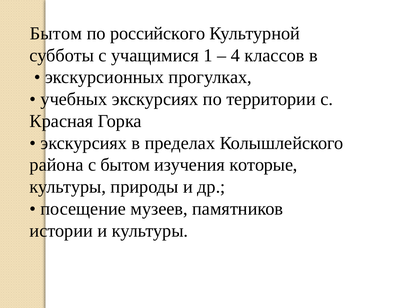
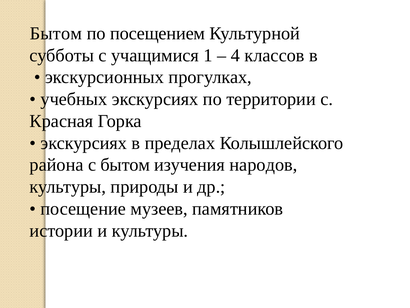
российского: российского -> посещением
которые: которые -> народов
